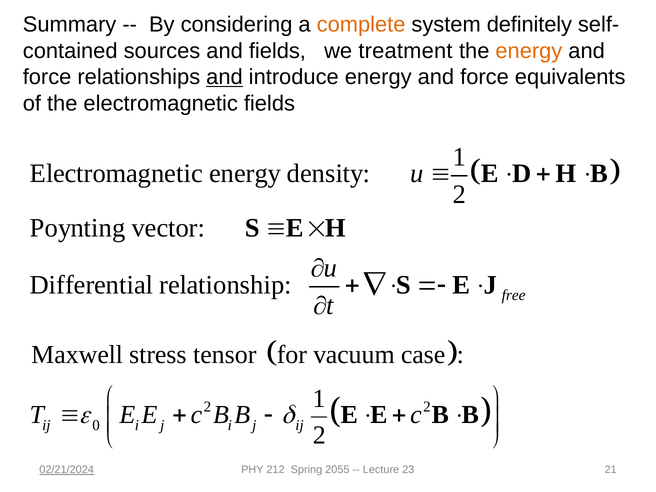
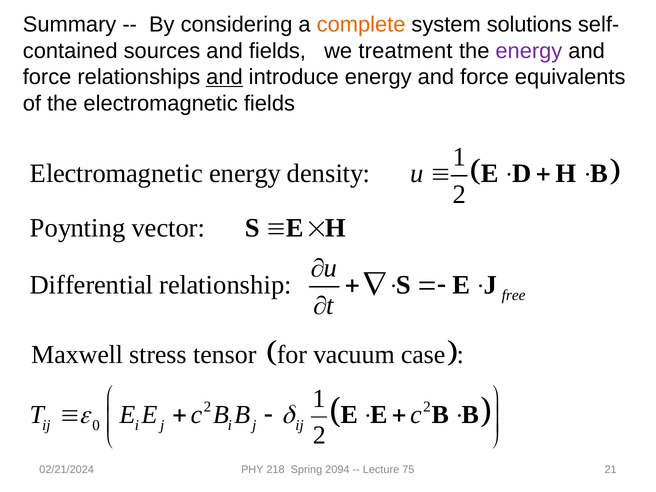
definitely: definitely -> solutions
energy at (529, 51) colour: orange -> purple
02/21/2024 underline: present -> none
212: 212 -> 218
2055: 2055 -> 2094
23: 23 -> 75
